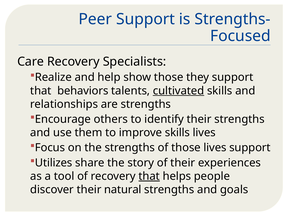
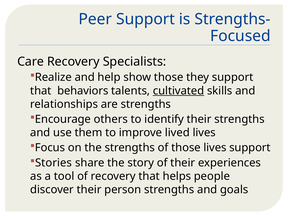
improve skills: skills -> lived
Utilizes: Utilizes -> Stories
that at (149, 176) underline: present -> none
natural: natural -> person
